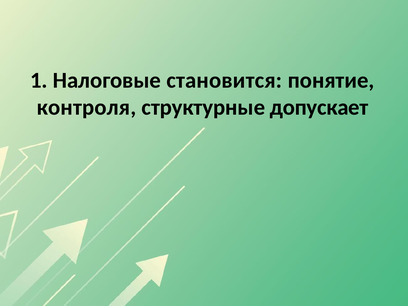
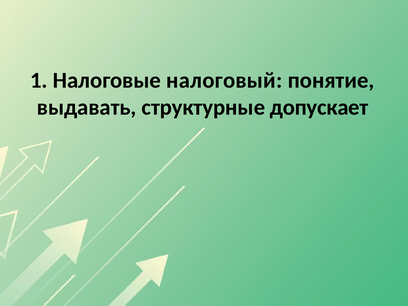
становится: становится -> налоговый
контроля: контроля -> выдавать
